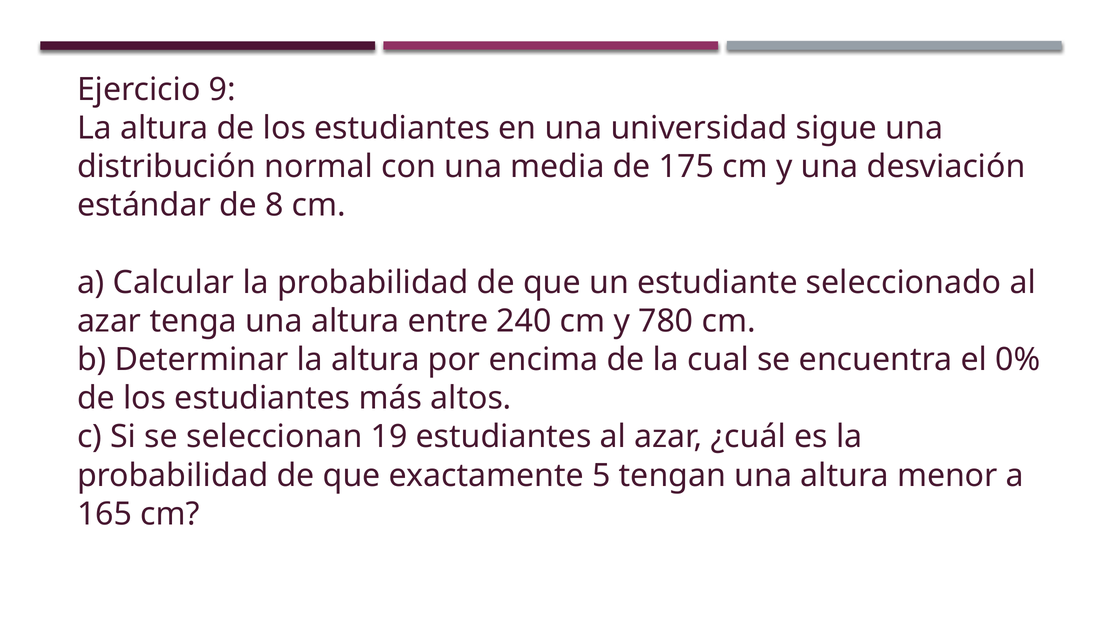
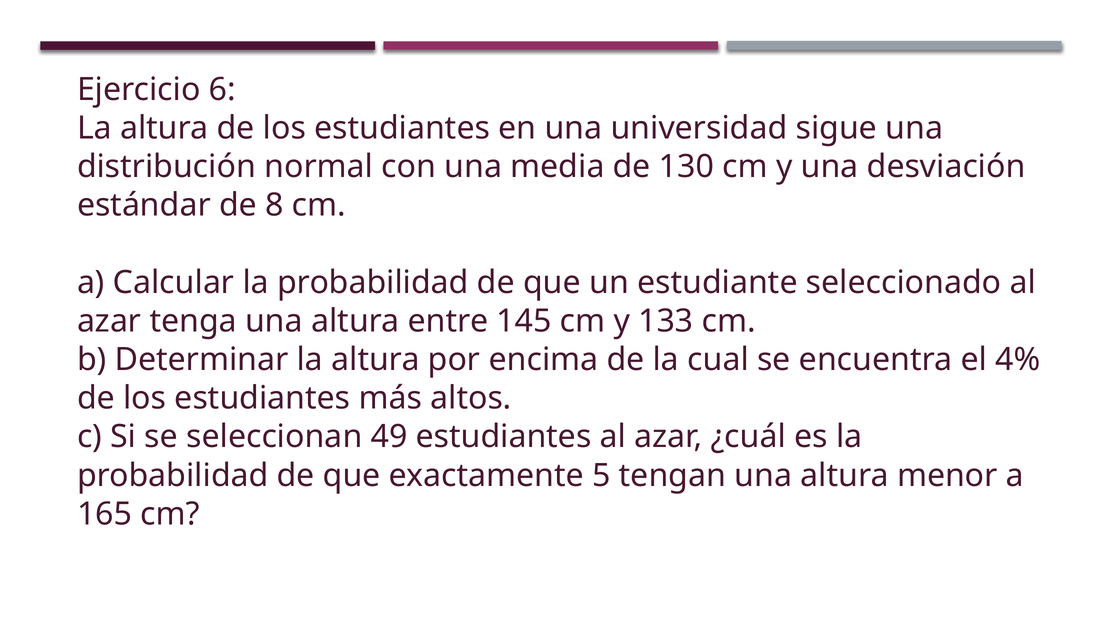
9: 9 -> 6
175: 175 -> 130
240: 240 -> 145
780: 780 -> 133
0%: 0% -> 4%
19: 19 -> 49
